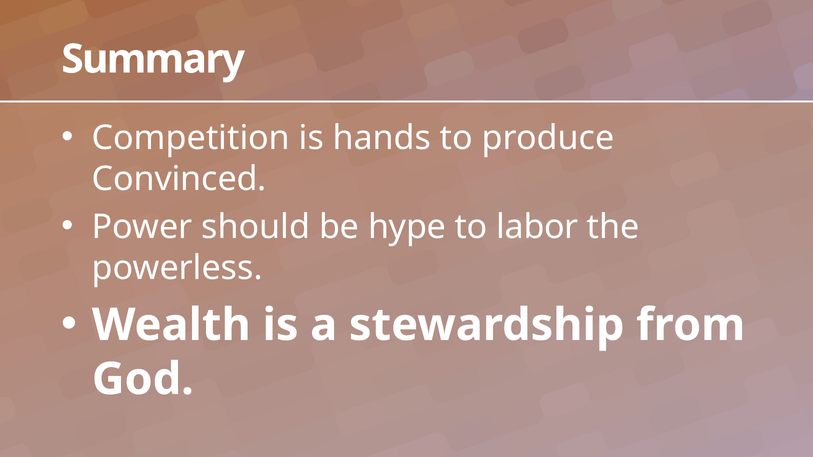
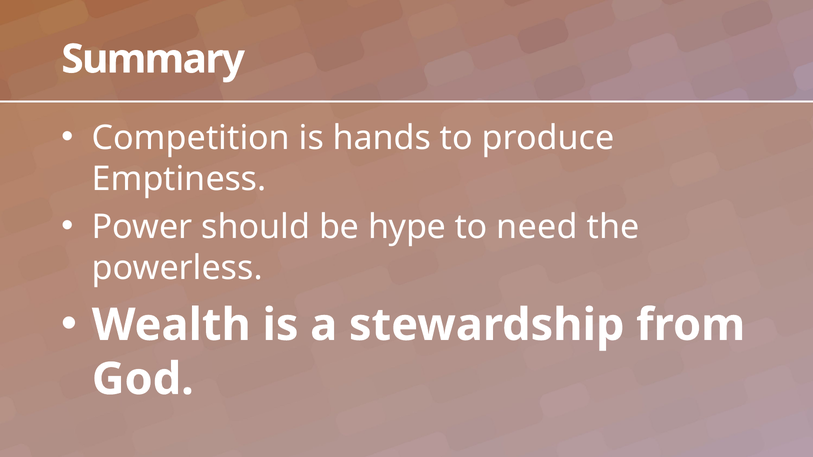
Convinced: Convinced -> Emptiness
labor: labor -> need
